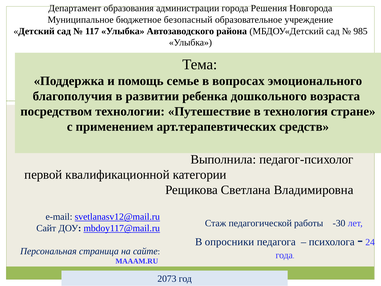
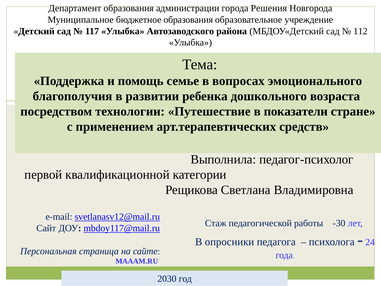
бюджетное безопасный: безопасный -> образования
985: 985 -> 112
технология: технология -> показатели
2073: 2073 -> 2030
